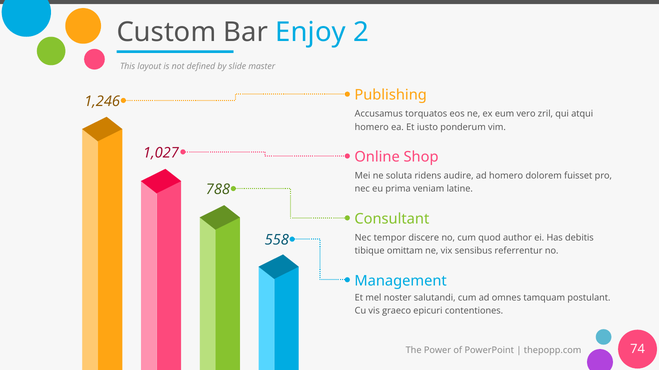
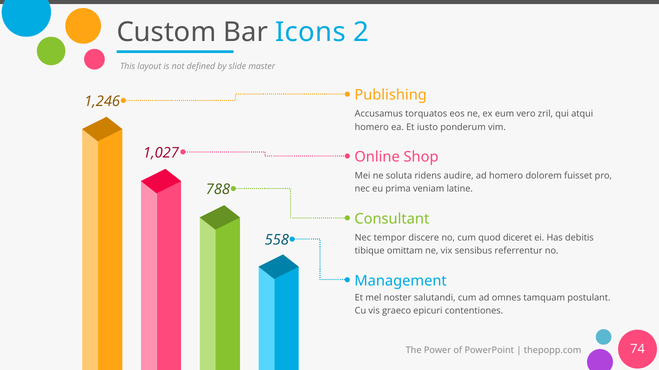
Enjoy: Enjoy -> Icons
author: author -> diceret
